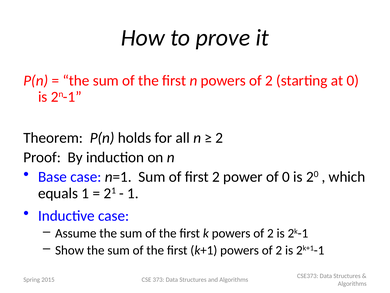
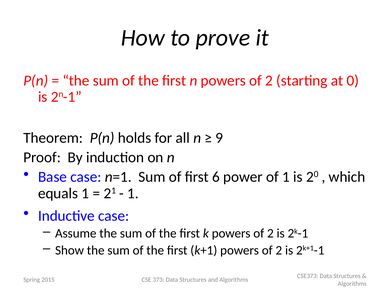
2 at (219, 138): 2 -> 9
first 2: 2 -> 6
of 0: 0 -> 1
